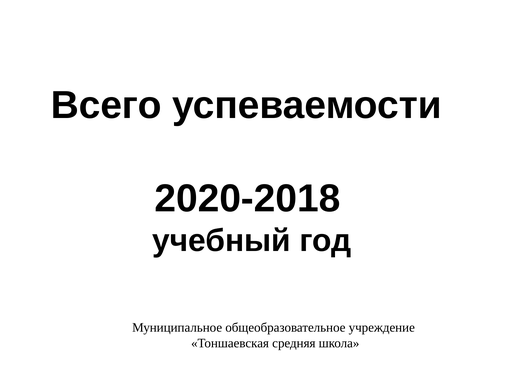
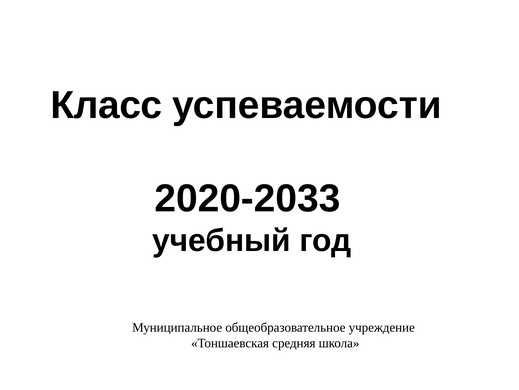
Всего: Всего -> Класс
2020-2018: 2020-2018 -> 2020-2033
